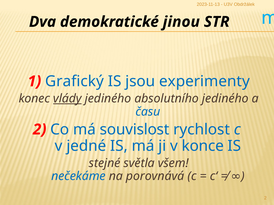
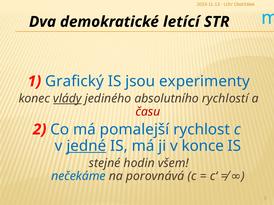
jinou: jinou -> letící
absolutního jediného: jediného -> rychlostí
času colour: blue -> red
souvislost: souvislost -> pomalejší
jedné underline: none -> present
světla: světla -> hodin
